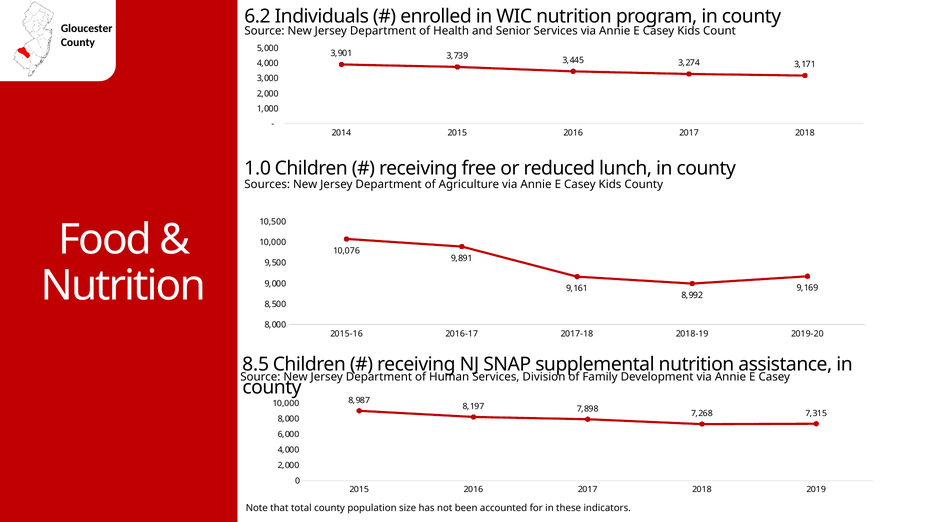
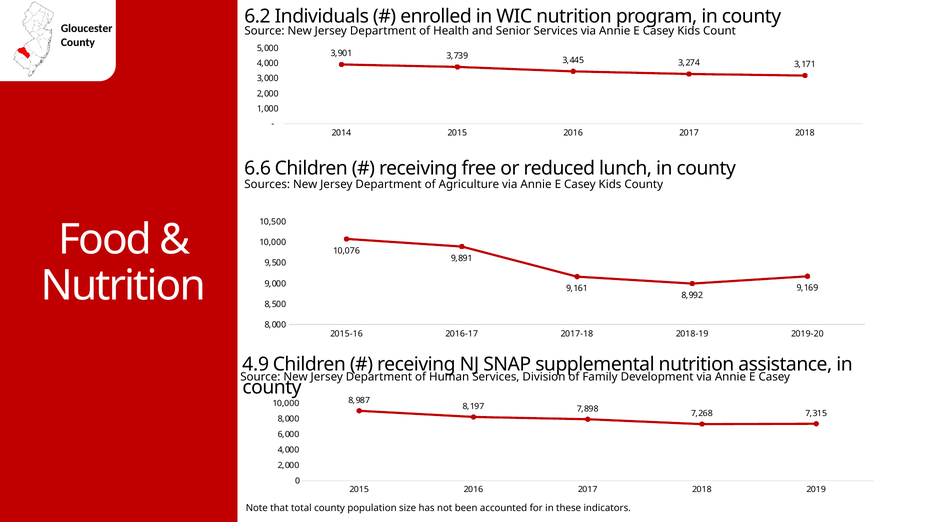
1.0: 1.0 -> 6.6
8.5: 8.5 -> 4.9
